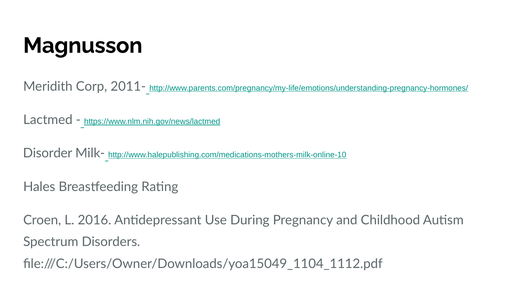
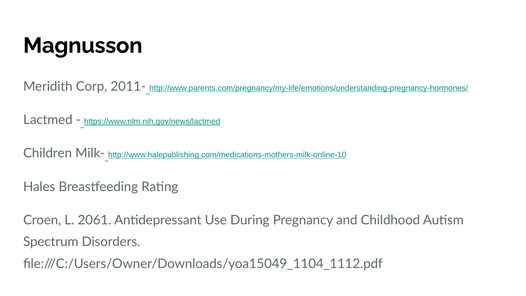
Disorder: Disorder -> Children
2016: 2016 -> 2061
